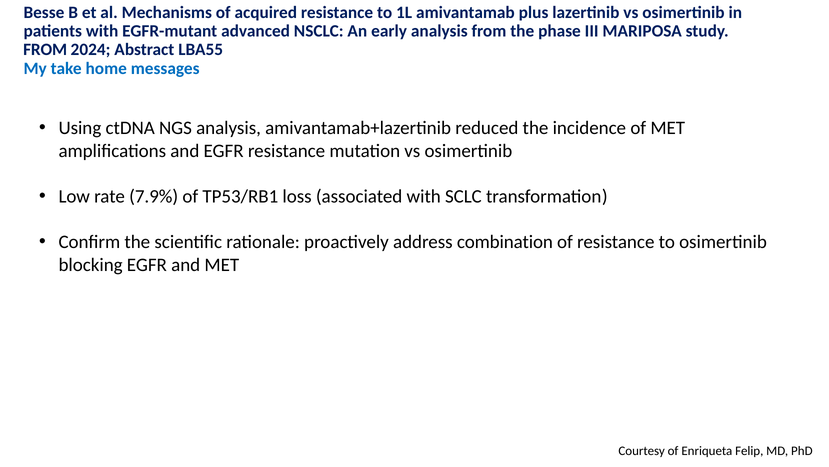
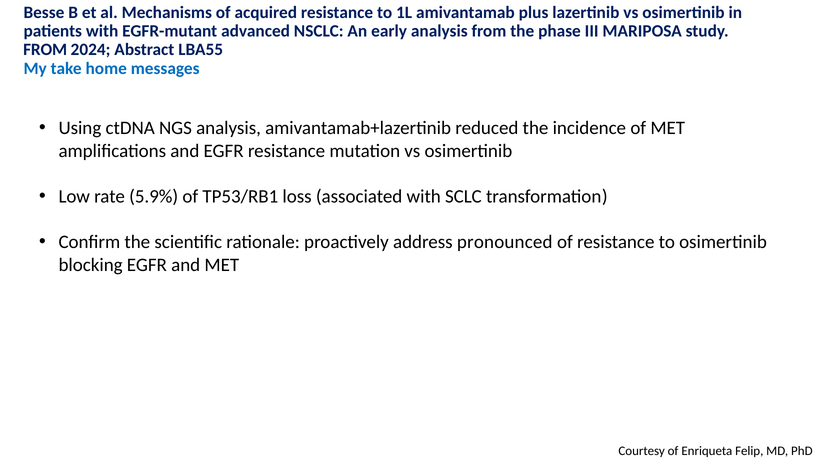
7.9%: 7.9% -> 5.9%
combination: combination -> pronounced
